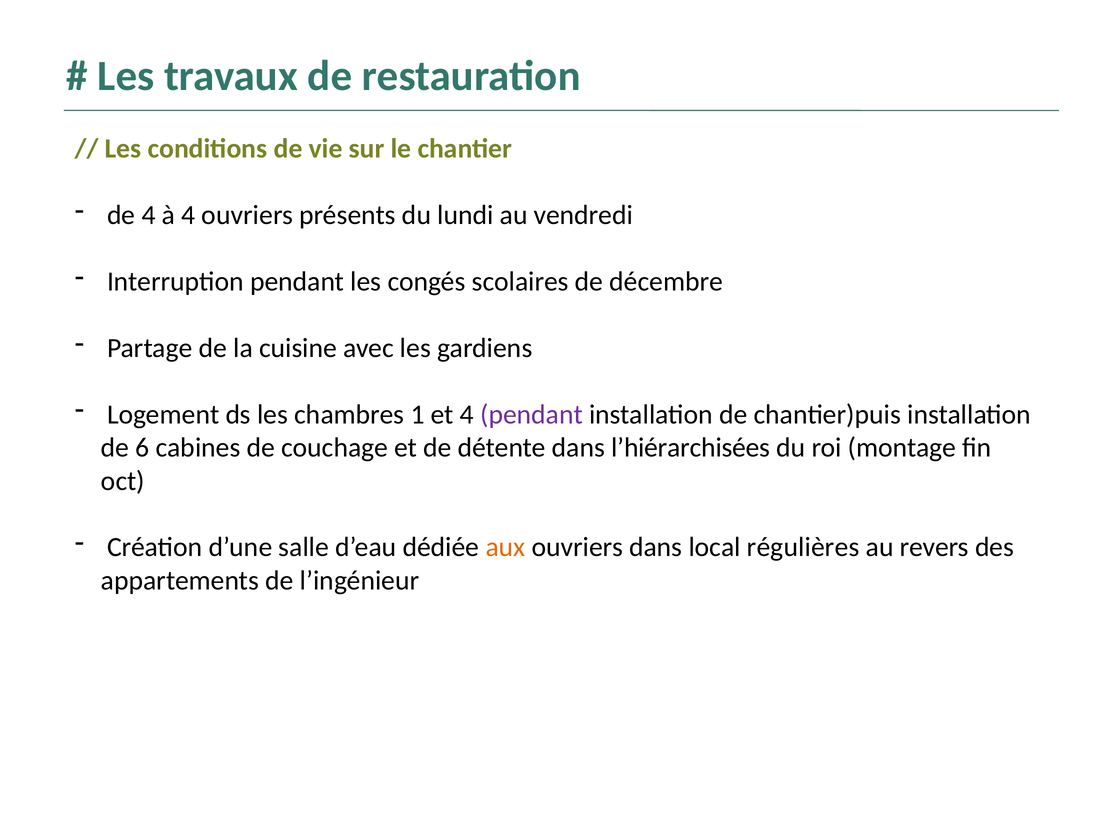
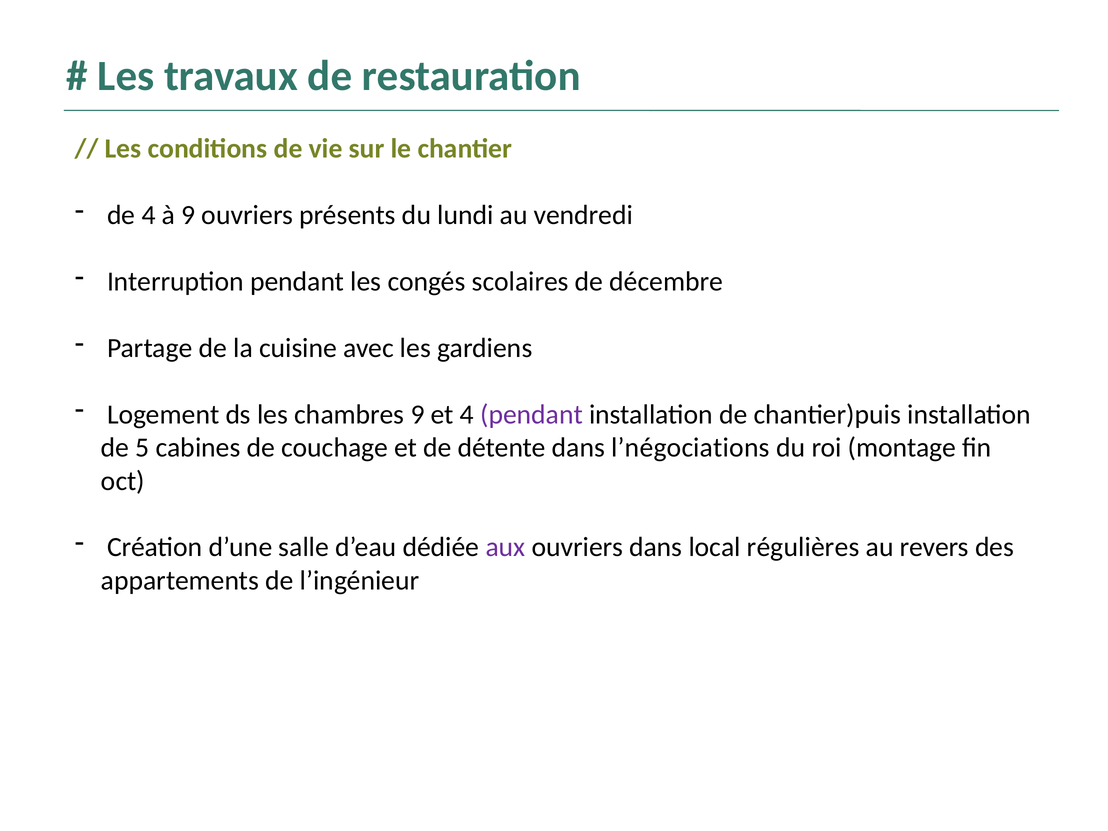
à 4: 4 -> 9
chambres 1: 1 -> 9
6: 6 -> 5
l’hiérarchisées: l’hiérarchisées -> l’négociations
aux colour: orange -> purple
